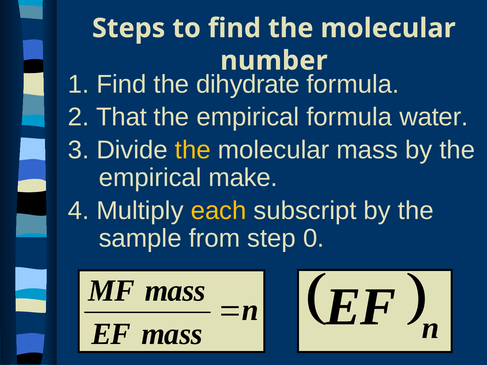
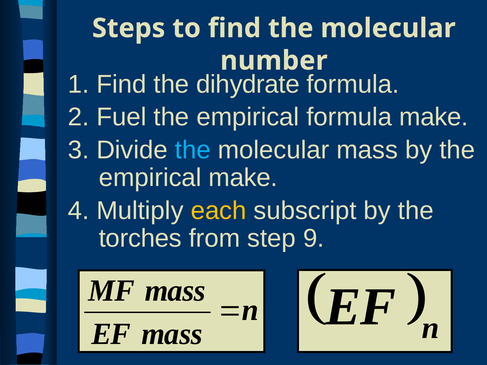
That: That -> Fuel
formula water: water -> make
the at (193, 150) colour: yellow -> light blue
sample: sample -> torches
0: 0 -> 9
